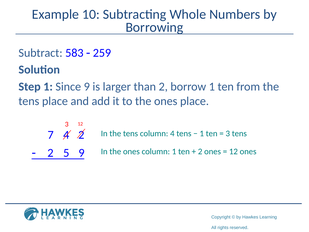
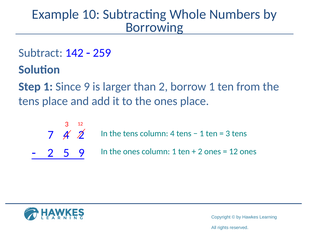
583: 583 -> 142
